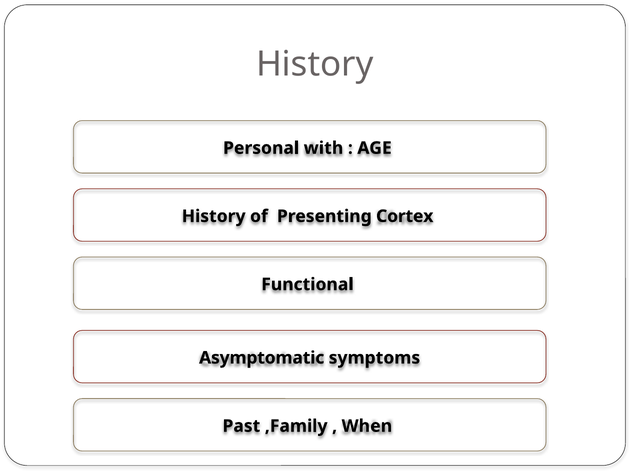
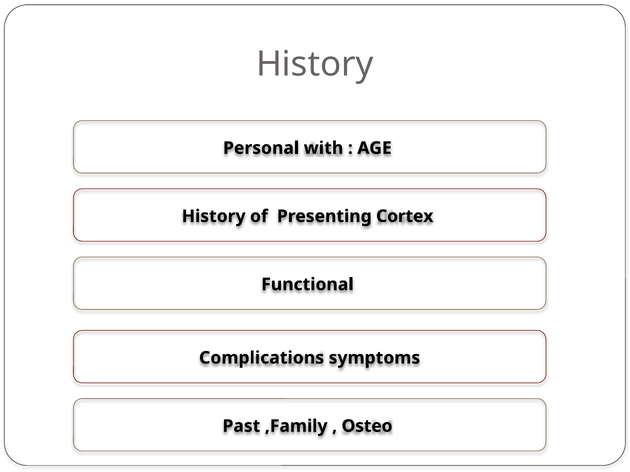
Asymptomatic: Asymptomatic -> Complications
When: When -> Osteo
